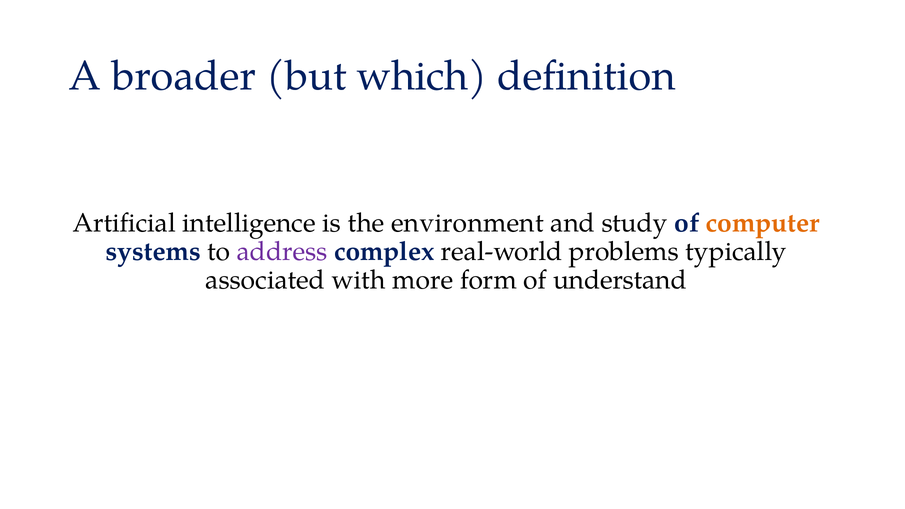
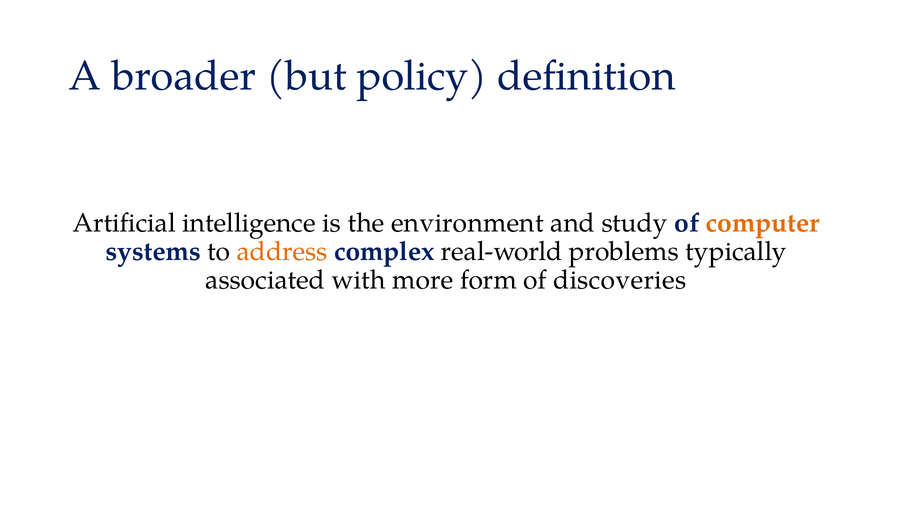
which: which -> policy
address colour: purple -> orange
understand: understand -> discoveries
